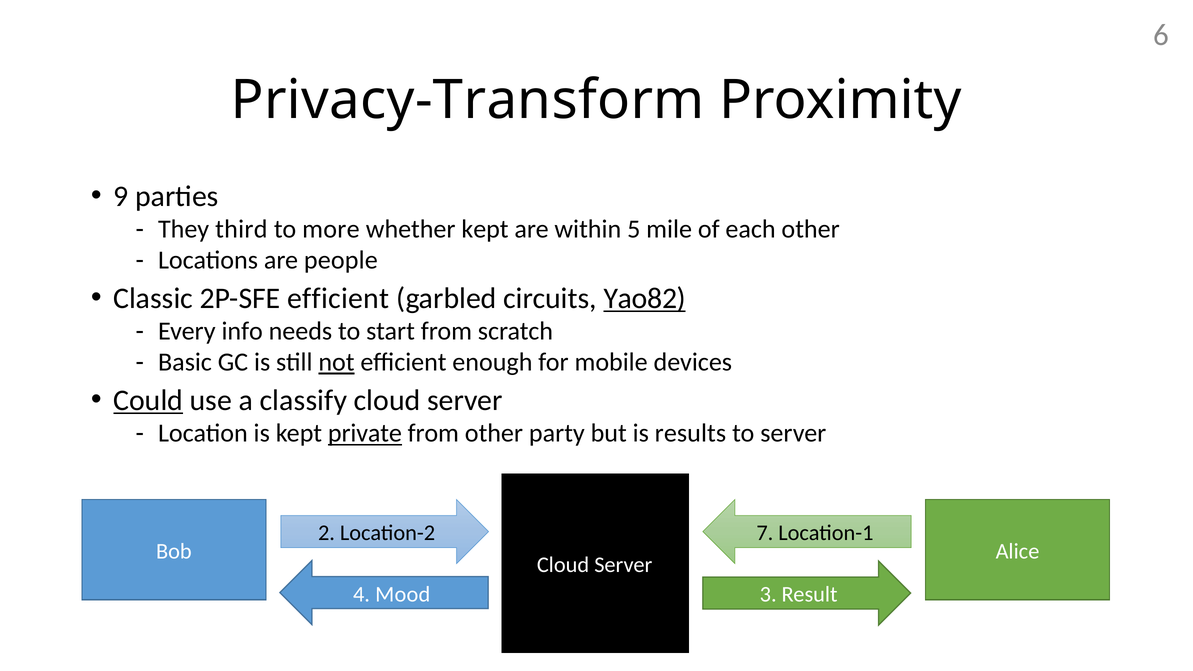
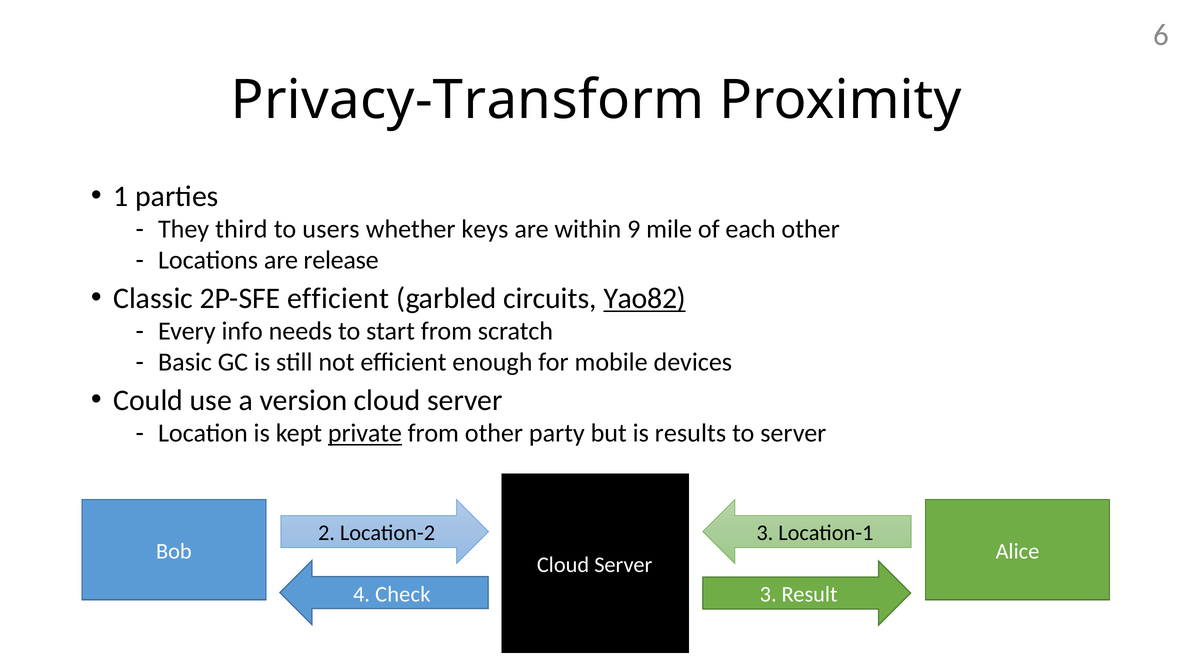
9 at (121, 196): 9 -> 1
more: more -> users
whether kept: kept -> keys
5: 5 -> 9
people: people -> release
not underline: present -> none
Could underline: present -> none
classify: classify -> version
Location-2 7: 7 -> 3
Mood: Mood -> Check
